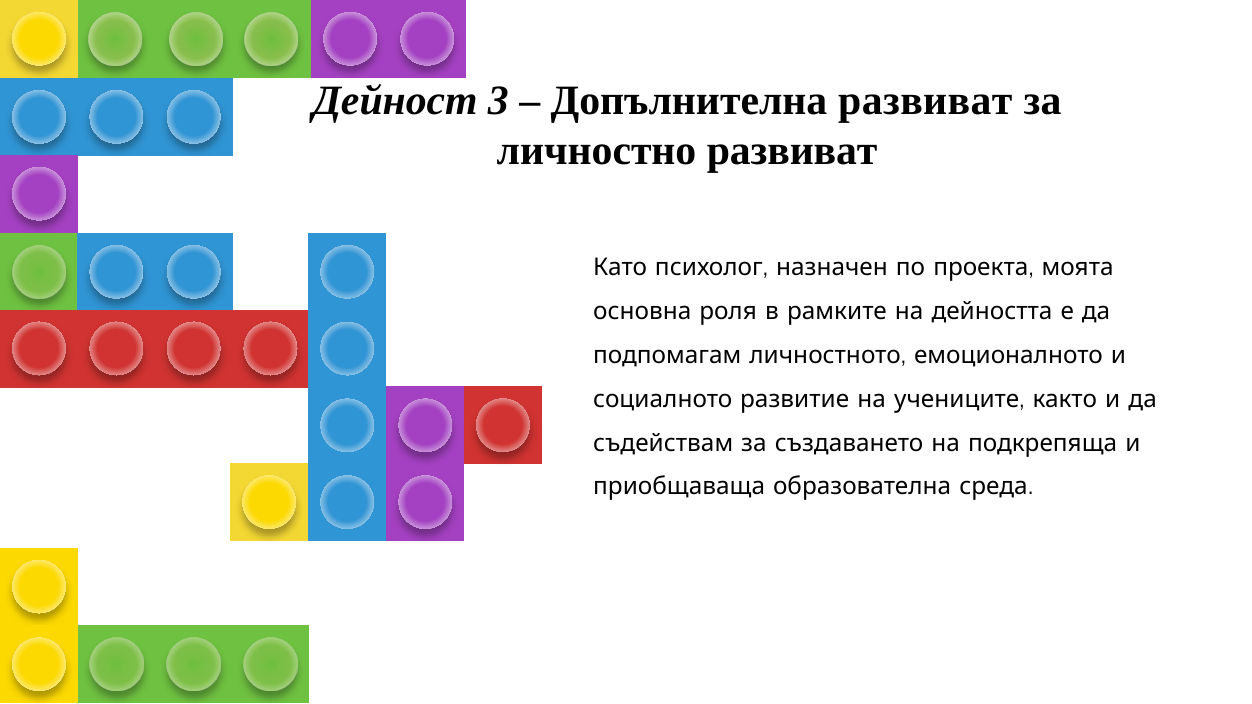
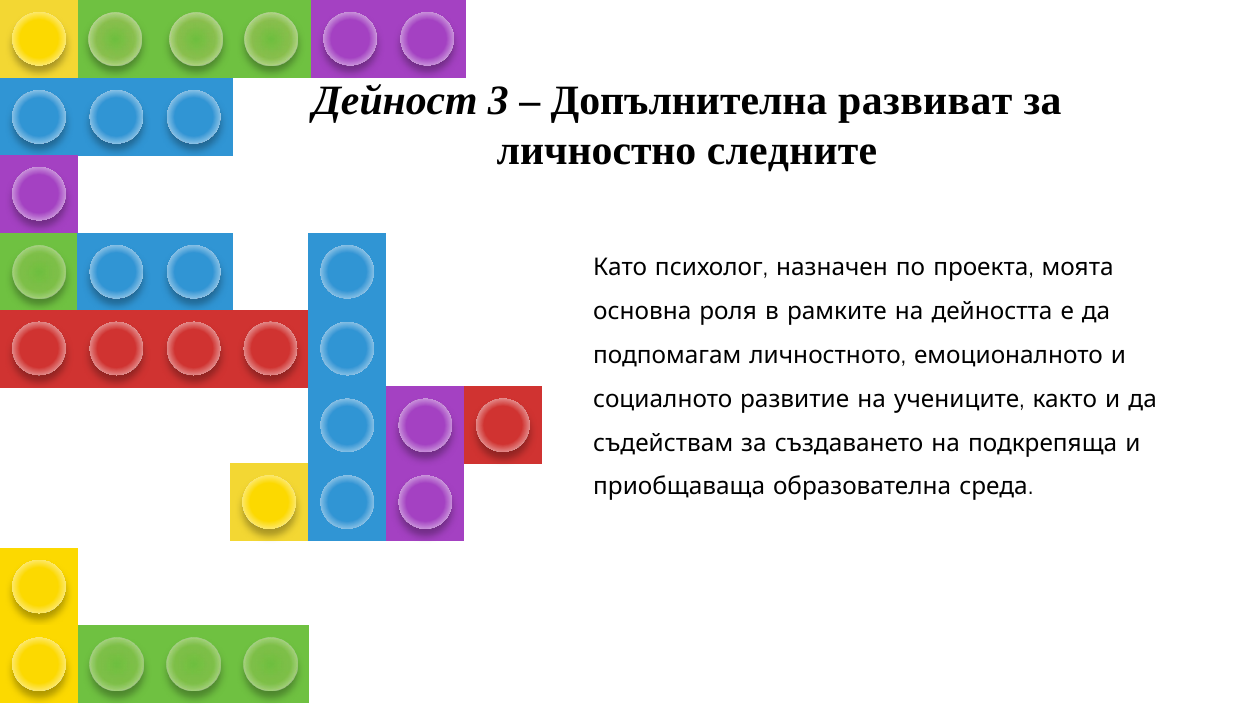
личностно развиват: развиват -> следните
